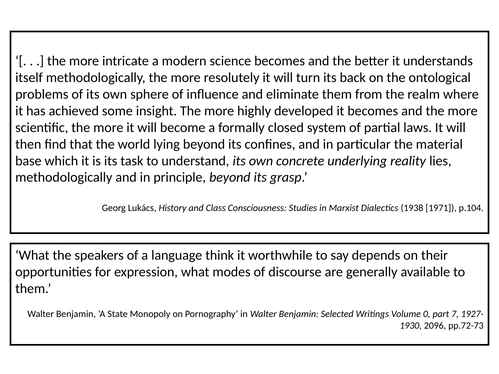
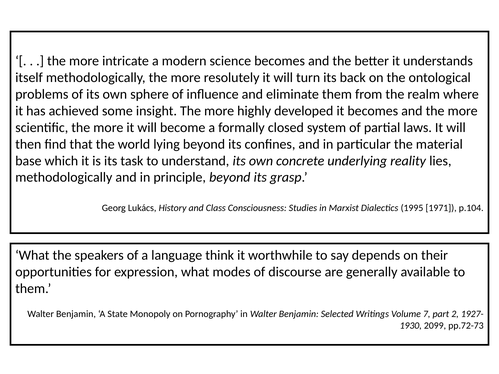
1938: 1938 -> 1995
0: 0 -> 7
7: 7 -> 2
2096: 2096 -> 2099
